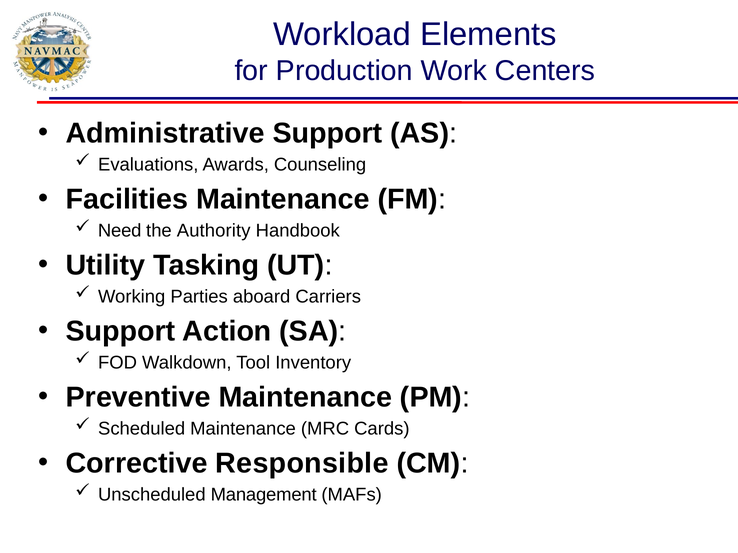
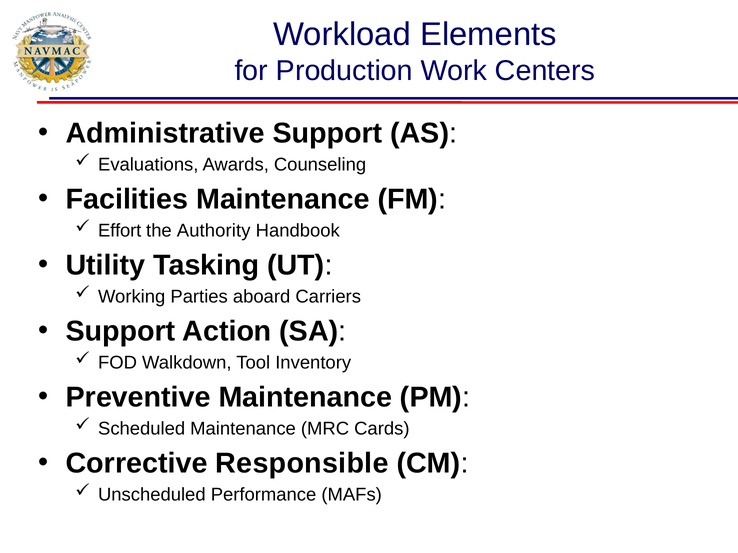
Need: Need -> Effort
Management: Management -> Performance
